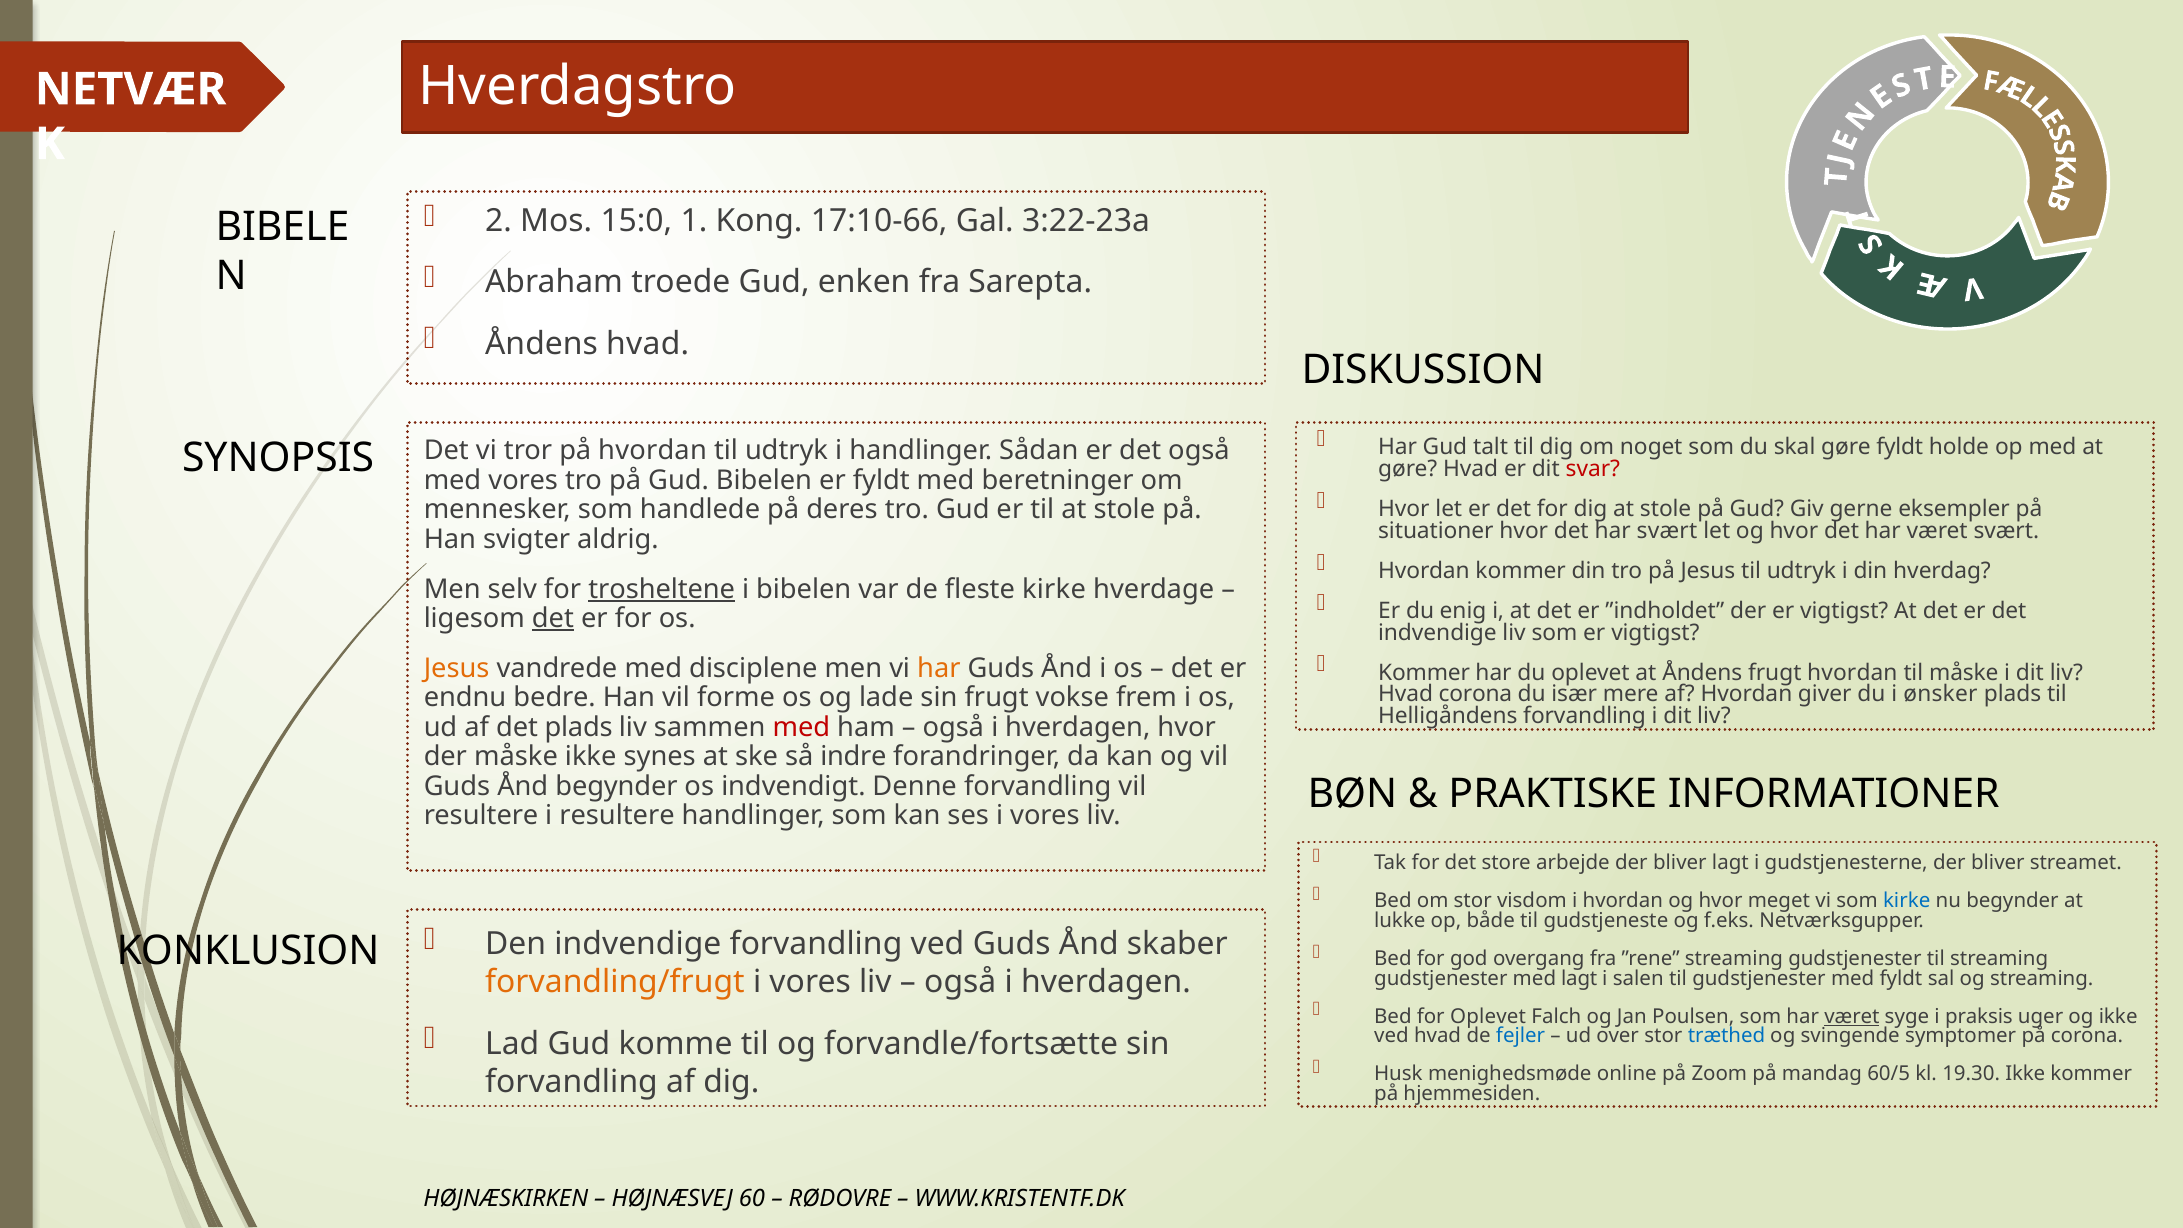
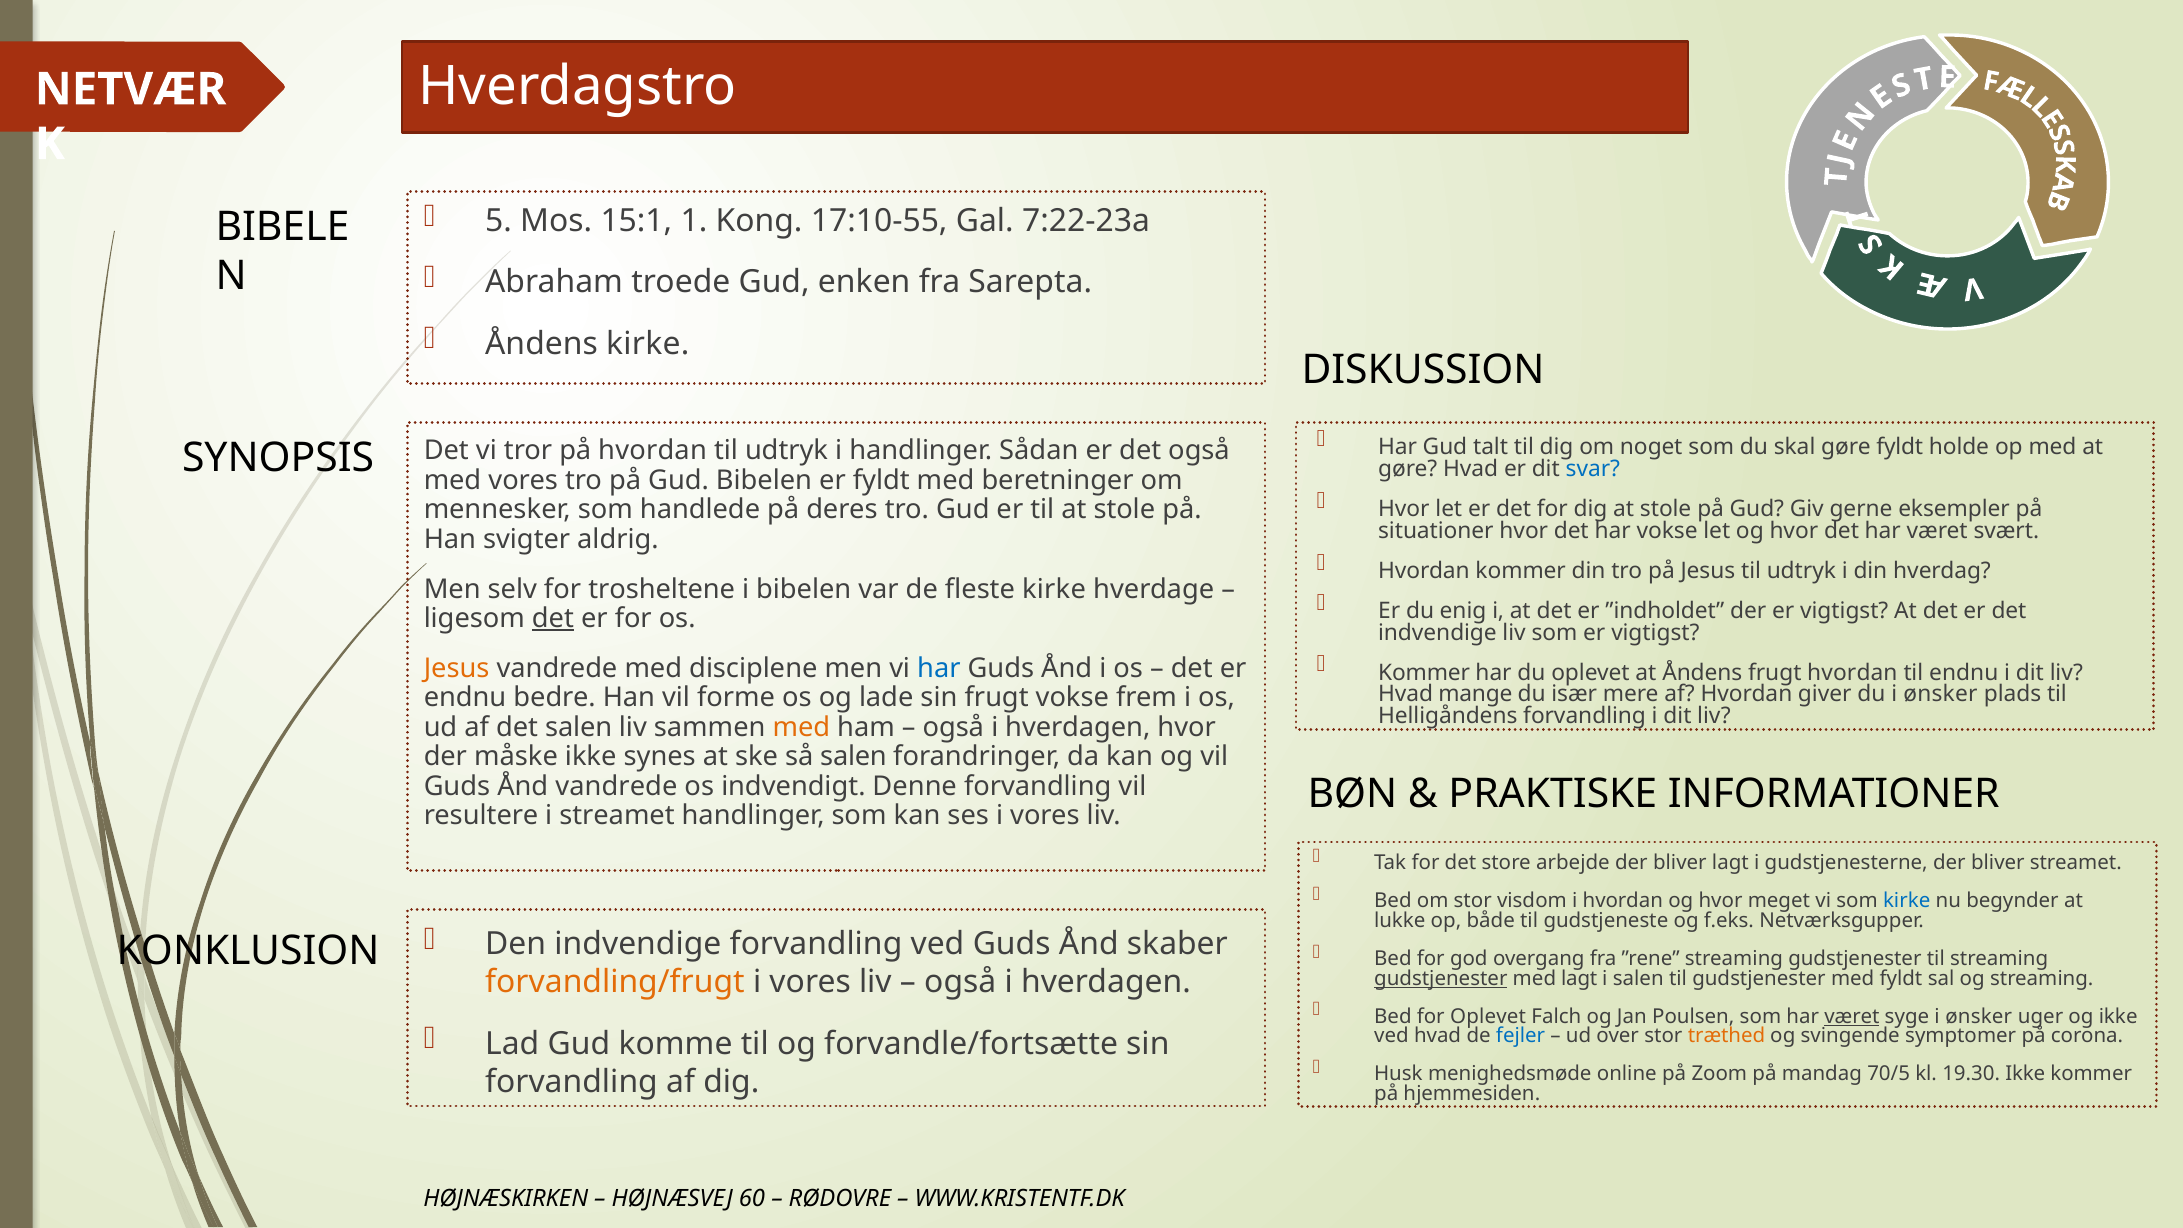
2: 2 -> 5
15:0: 15:0 -> 15:1
17:10-66: 17:10-66 -> 17:10-55
3:22-23a: 3:22-23a -> 7:22-23a
Åndens hvad: hvad -> kirke
svar colour: red -> blue
har svært: svært -> vokse
trosheltene underline: present -> none
til måske: måske -> endnu
har at (939, 668) colour: orange -> blue
Hvad corona: corona -> mange
det plads: plads -> salen
med at (801, 727) colour: red -> orange
så indre: indre -> salen
Ånd begynder: begynder -> vandrede
i resultere: resultere -> streamet
gudstjenester at (1441, 978) underline: none -> present
syge i praksis: praksis -> ønsker
træthed colour: blue -> orange
60/5: 60/5 -> 70/5
